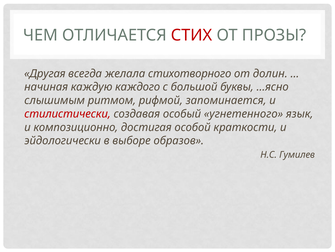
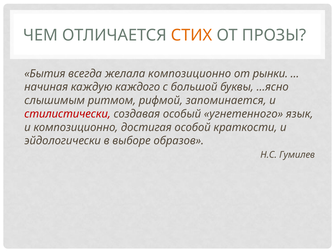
СТИХ colour: red -> orange
Другая: Другая -> Бытия
желала стихотворного: стихотворного -> композиционно
долин: долин -> рынки
